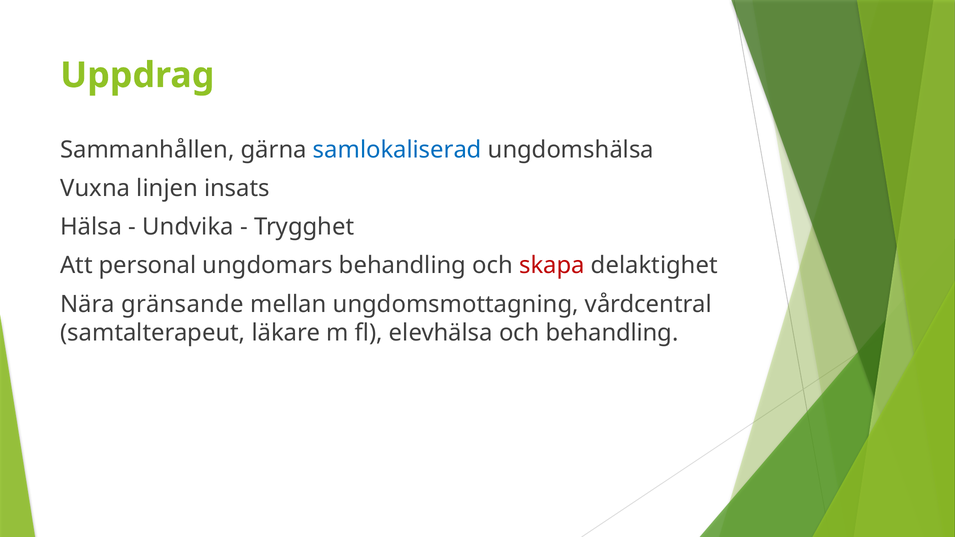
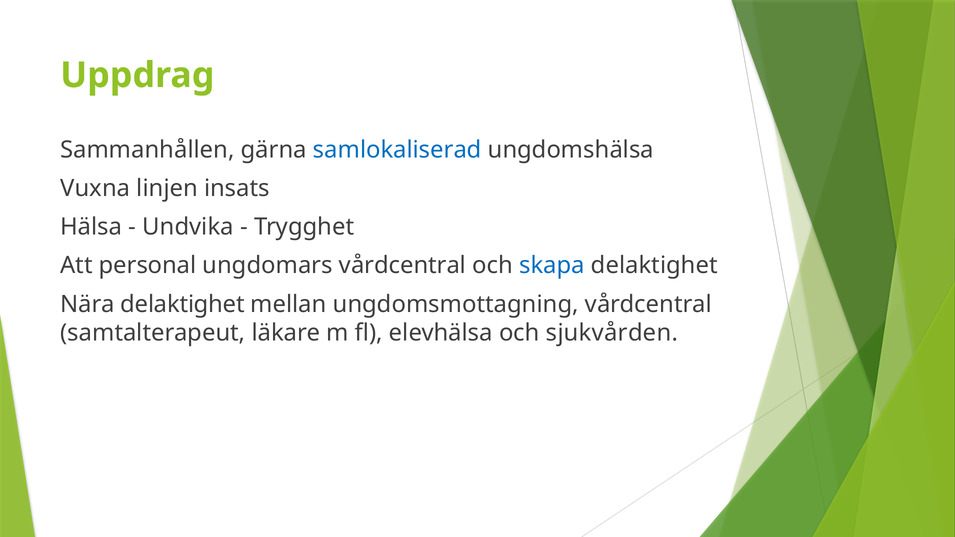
ungdomars behandling: behandling -> vårdcentral
skapa colour: red -> blue
Nära gränsande: gränsande -> delaktighet
och behandling: behandling -> sjukvården
